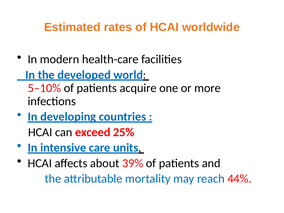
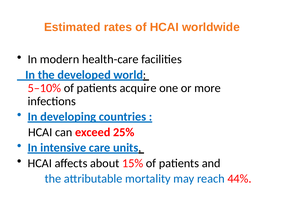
39%: 39% -> 15%
